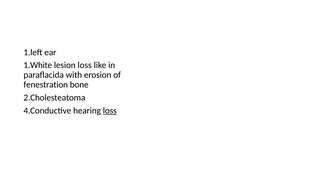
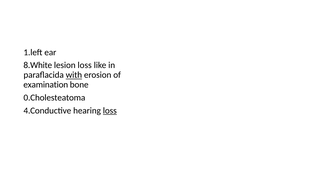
1.White: 1.White -> 8.White
with underline: none -> present
fenestration: fenestration -> examination
2.Cholesteatoma: 2.Cholesteatoma -> 0.Cholesteatoma
